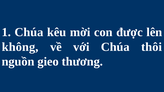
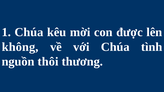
thôi: thôi -> tình
gieo: gieo -> thôi
